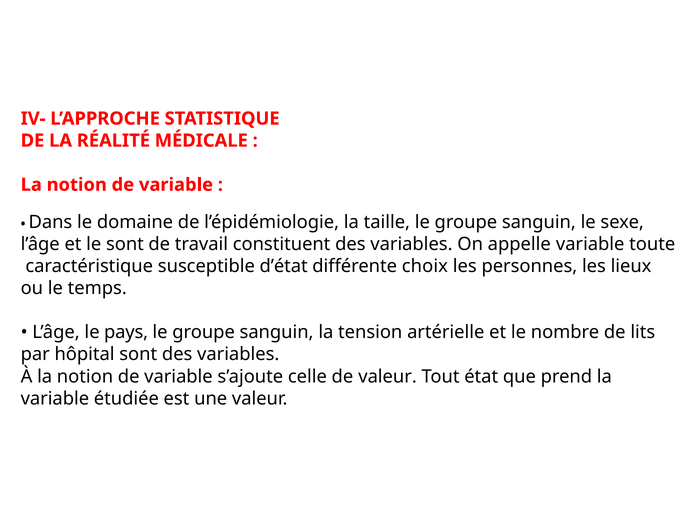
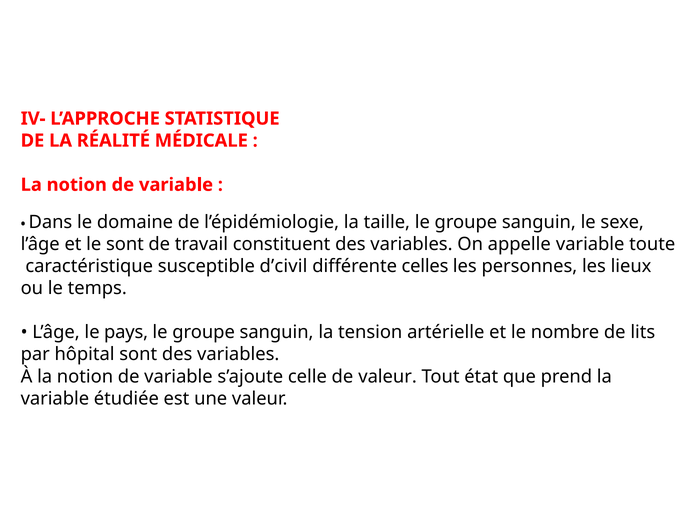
d’état: d’état -> d’civil
choix: choix -> celles
